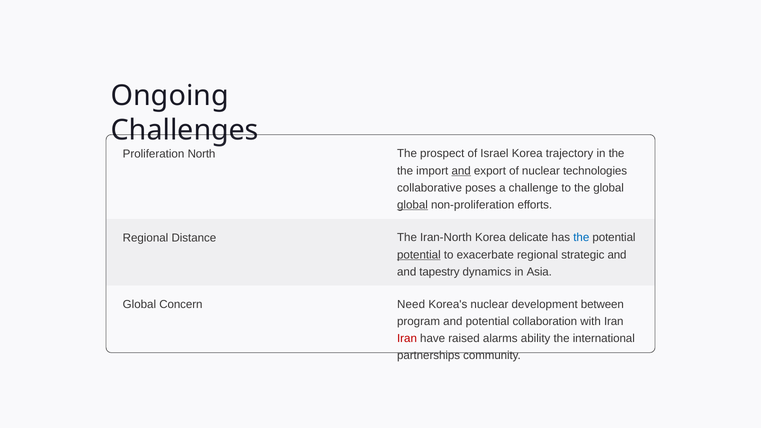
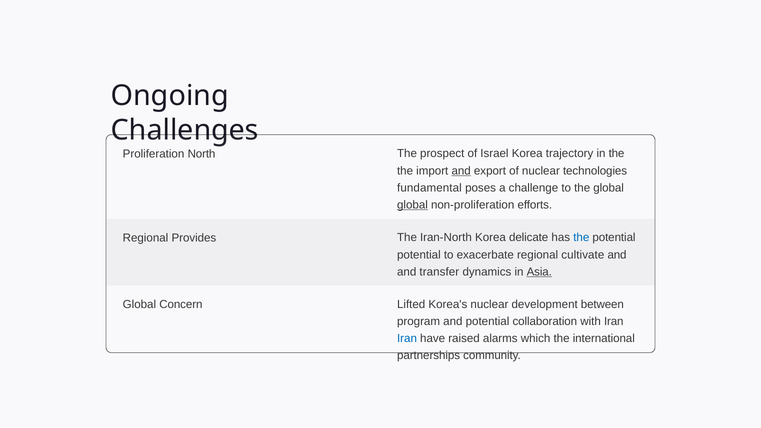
collaborative: collaborative -> fundamental
Distance: Distance -> Provides
potential at (419, 255) underline: present -> none
strategic: strategic -> cultivate
tapestry: tapestry -> transfer
Asia underline: none -> present
Need: Need -> Lifted
Iran at (407, 338) colour: red -> blue
ability: ability -> which
